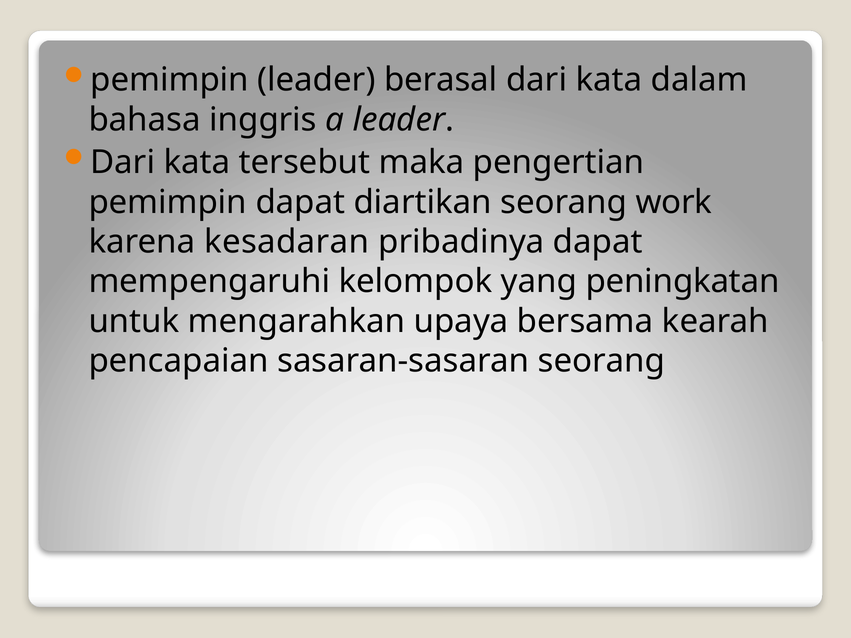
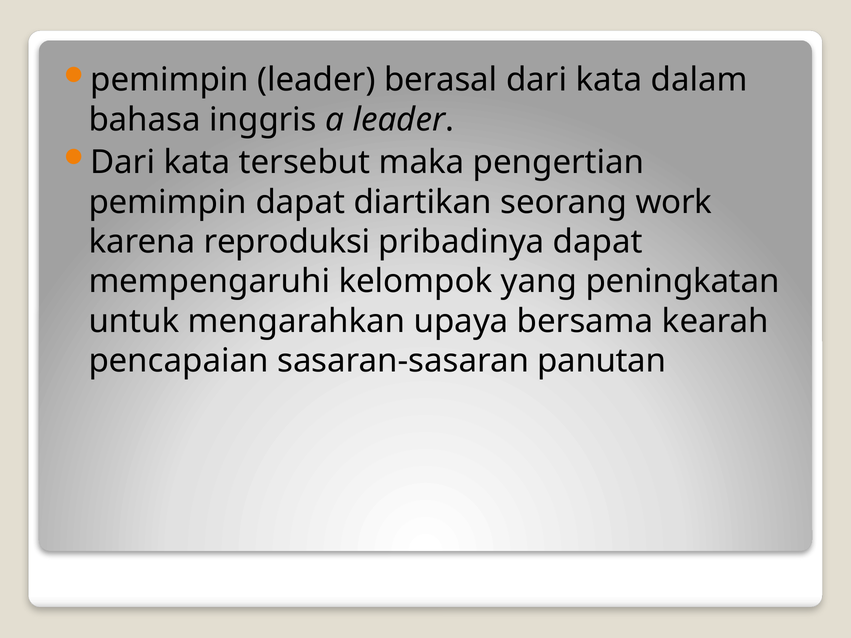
kesadaran: kesadaran -> reproduksi
sasaran-sasaran seorang: seorang -> panutan
